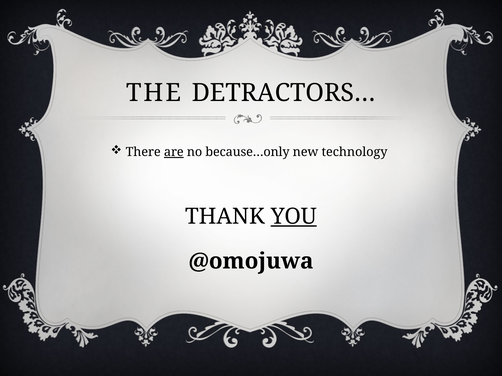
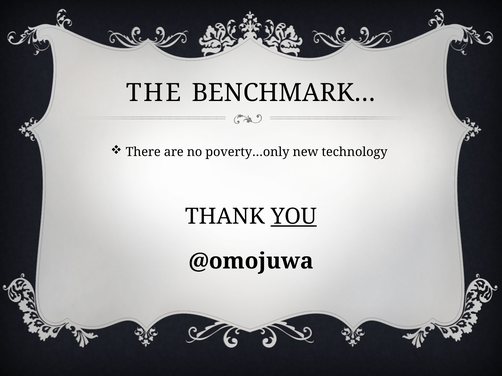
DETRACTORS…: DETRACTORS… -> BENCHMARK…
are underline: present -> none
because…only: because…only -> poverty…only
